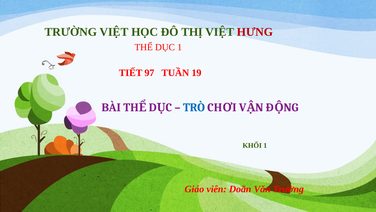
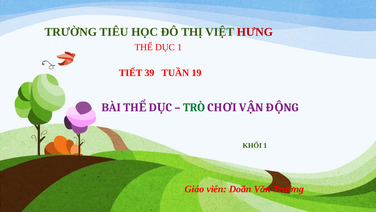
TRƯỜNG VIỆT: VIỆT -> TIÊU
97: 97 -> 39
TRÒ colour: blue -> green
